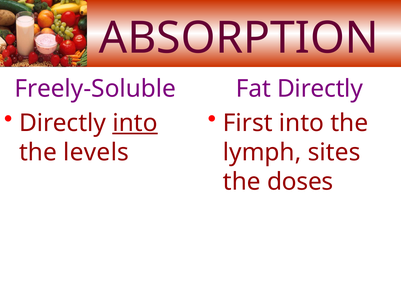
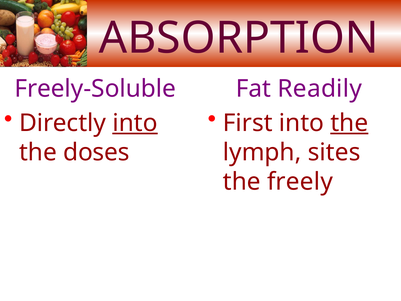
Fat Directly: Directly -> Readily
the at (349, 123) underline: none -> present
levels: levels -> doses
doses: doses -> freely
